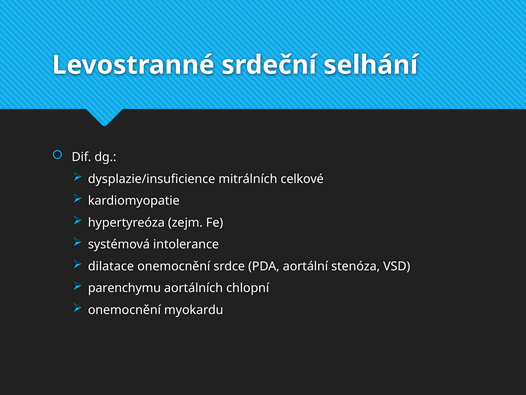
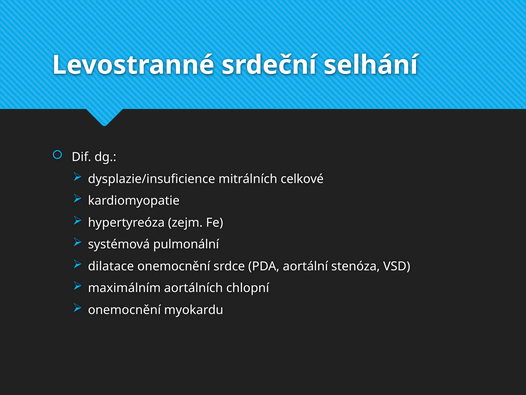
intolerance: intolerance -> pulmonální
parenchymu: parenchymu -> maximálním
